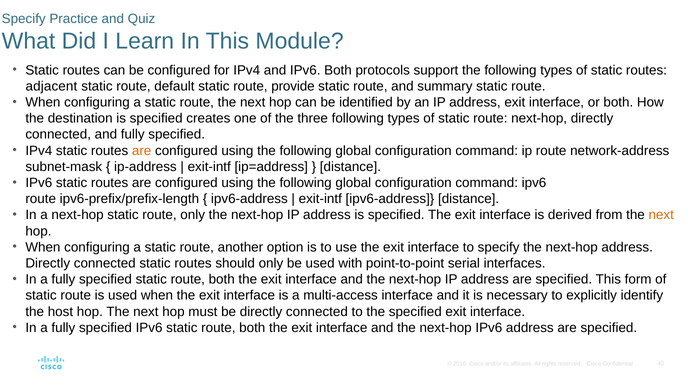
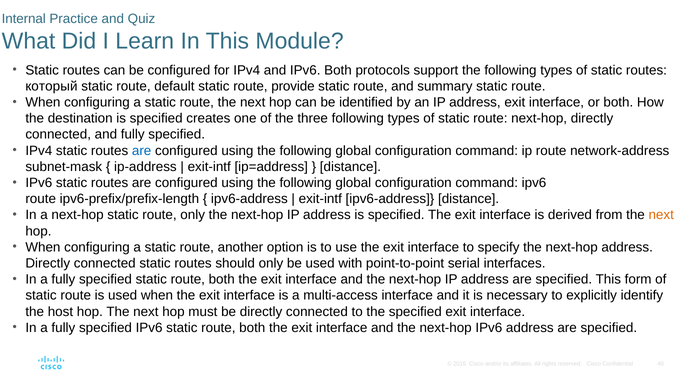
Specify at (24, 19): Specify -> Internal
adjacent: adjacent -> который
are at (142, 151) colour: orange -> blue
